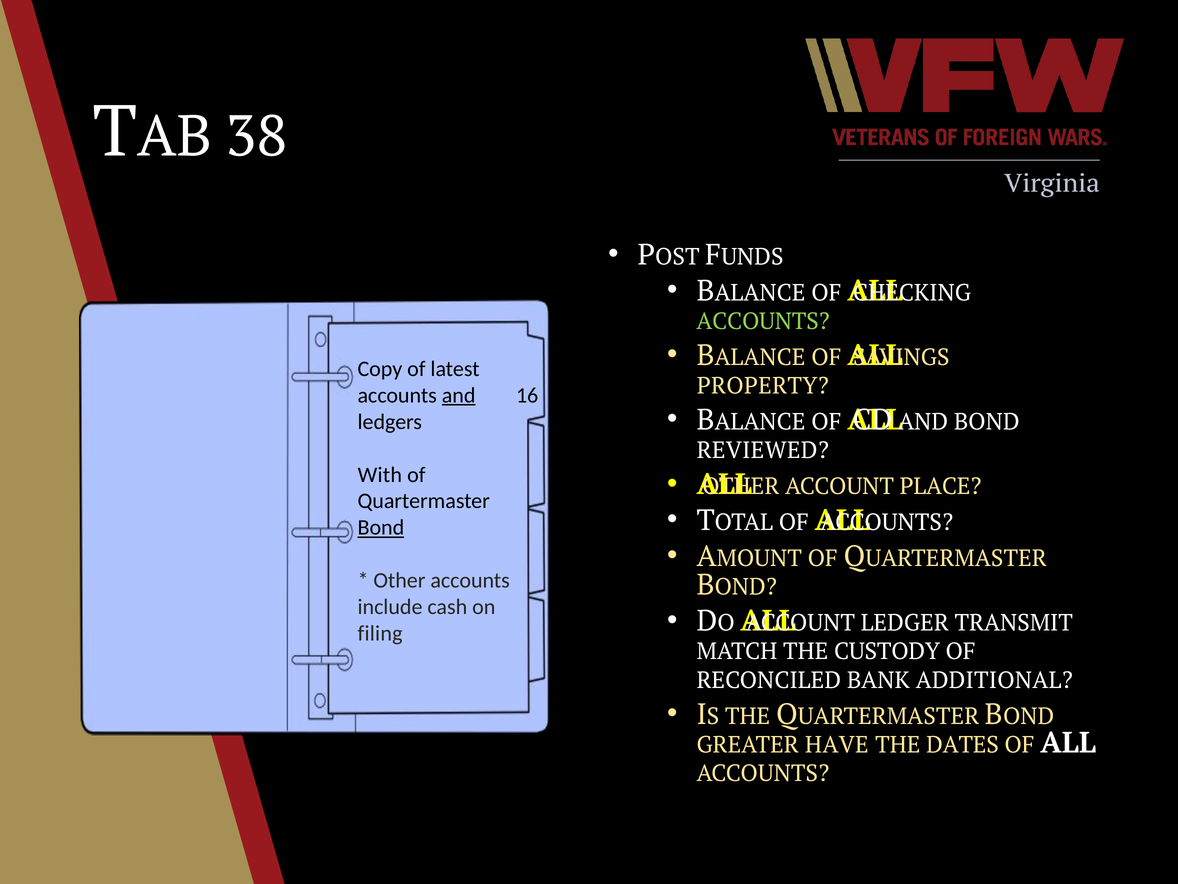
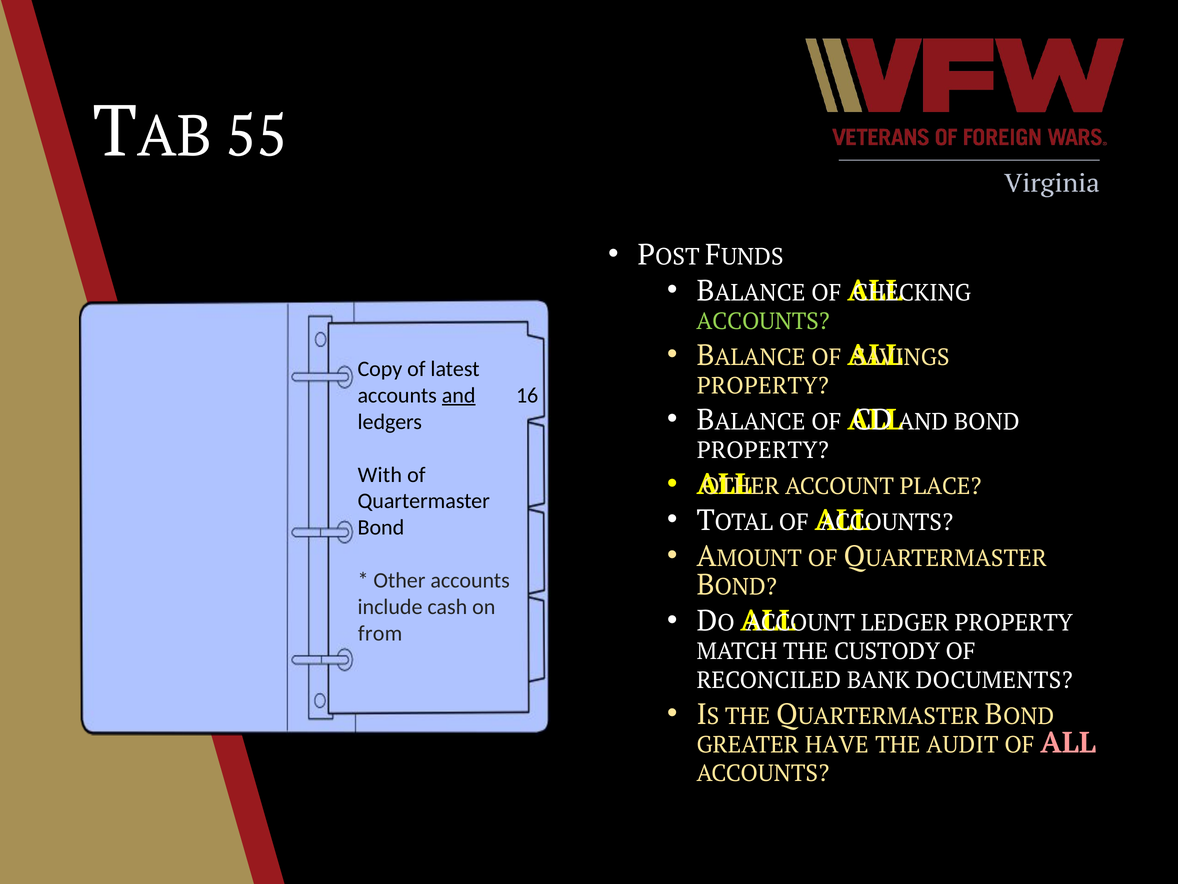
38: 38 -> 55
REVIEWED at (763, 450): REVIEWED -> PROPERTY
Bond at (381, 527) underline: present -> none
LEDGER TRANSMIT: TRANSMIT -> PROPERTY
filing: filing -> from
ADDITIONAL: ADDITIONAL -> DOCUMENTS
DATES: DATES -> AUDIT
ALL at (1068, 743) colour: white -> pink
